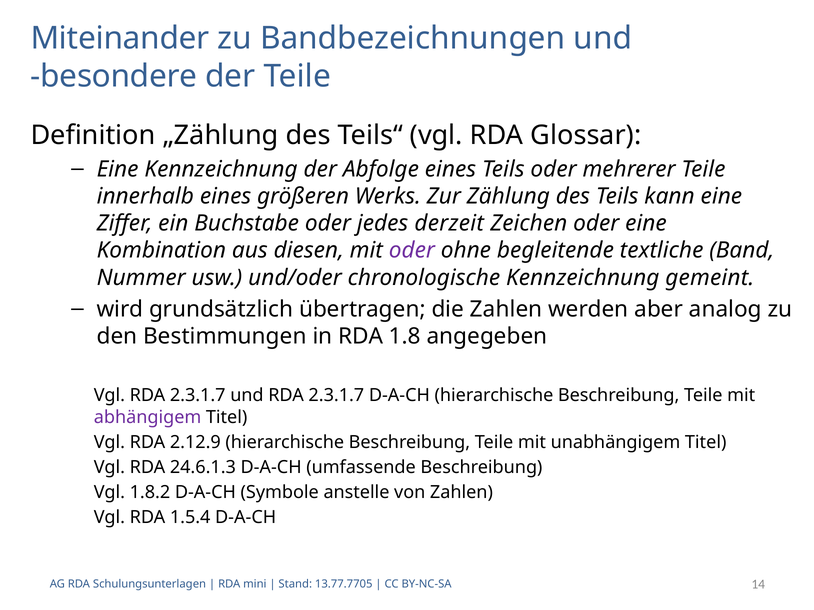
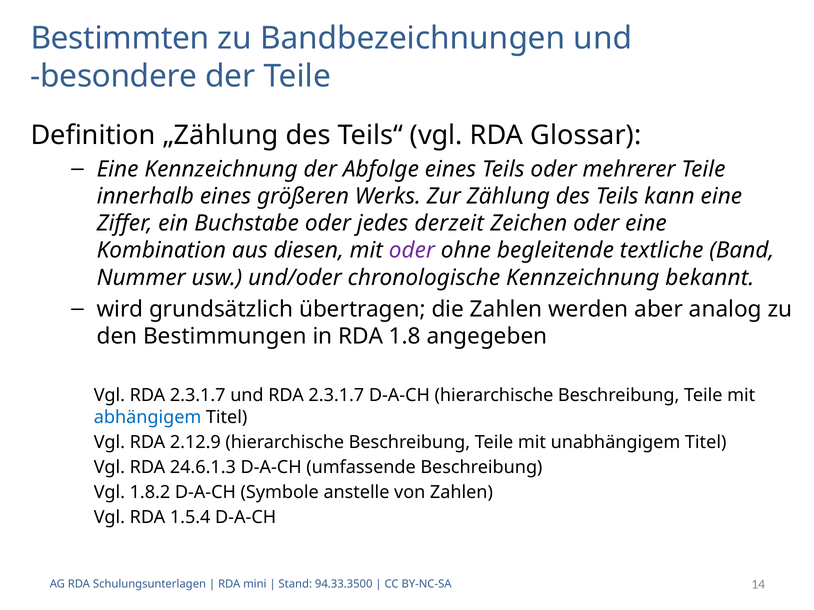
Miteinander: Miteinander -> Bestimmten
gemeint: gemeint -> bekannt
abhängigem colour: purple -> blue
13.77.7705: 13.77.7705 -> 94.33.3500
